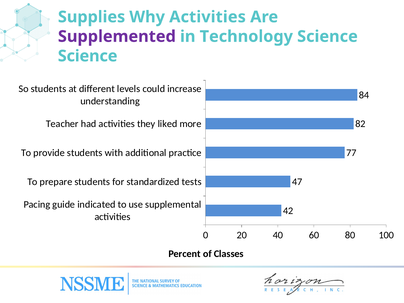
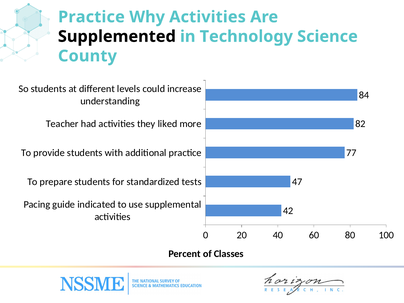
Supplies at (92, 17): Supplies -> Practice
Supplemented colour: purple -> black
Science at (88, 56): Science -> County
